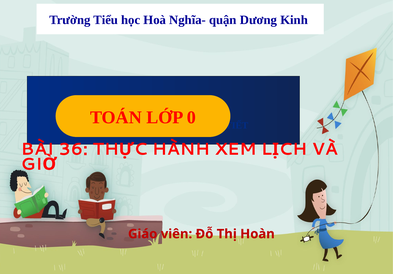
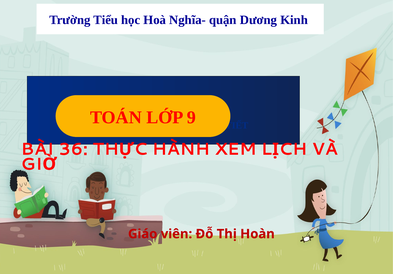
0: 0 -> 9
